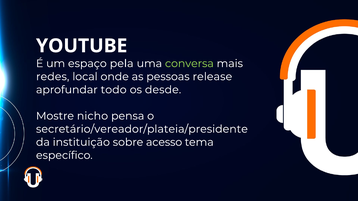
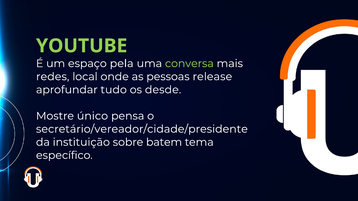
YOUTUBE colour: white -> light green
todo: todo -> tudo
nicho: nicho -> único
secretário/vereador/plateia/presidente: secretário/vereador/plateia/presidente -> secretário/vereador/cidade/presidente
acesso: acesso -> batem
